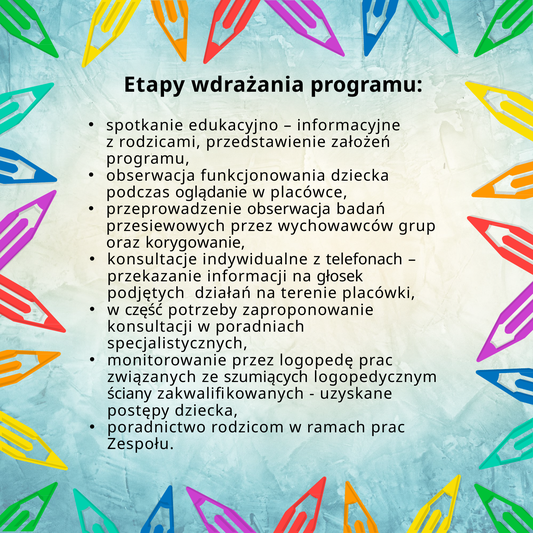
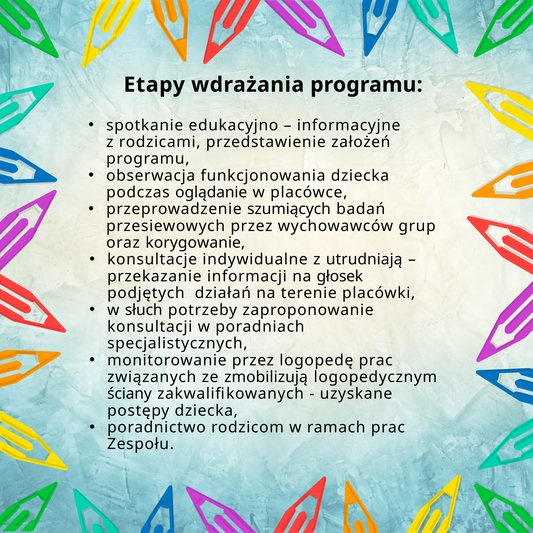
przeprowadzenie obserwacja: obserwacja -> szumiących
telefonach: telefonach -> utrudniają
część: część -> słuch
szumiących: szumiących -> zmobilizują
